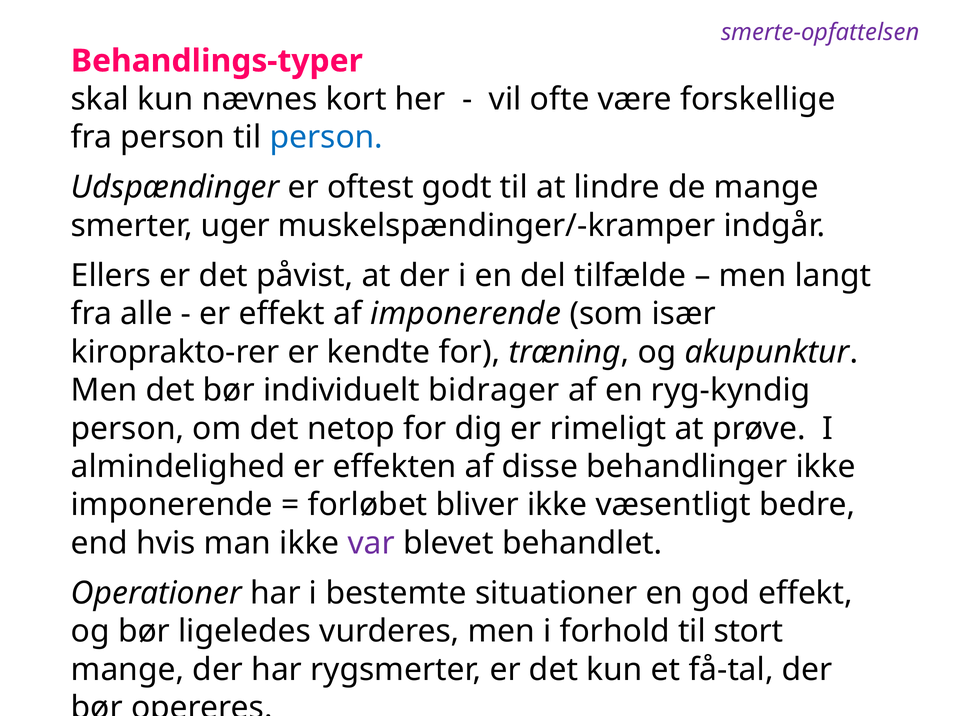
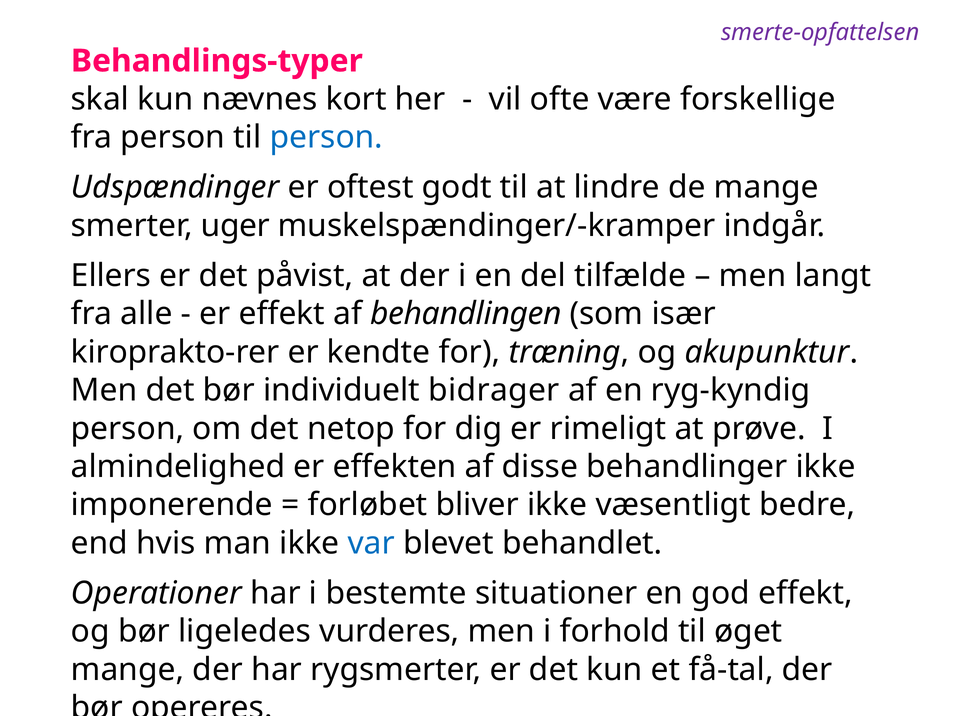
af imponerende: imponerende -> behandlingen
var colour: purple -> blue
stort: stort -> øget
